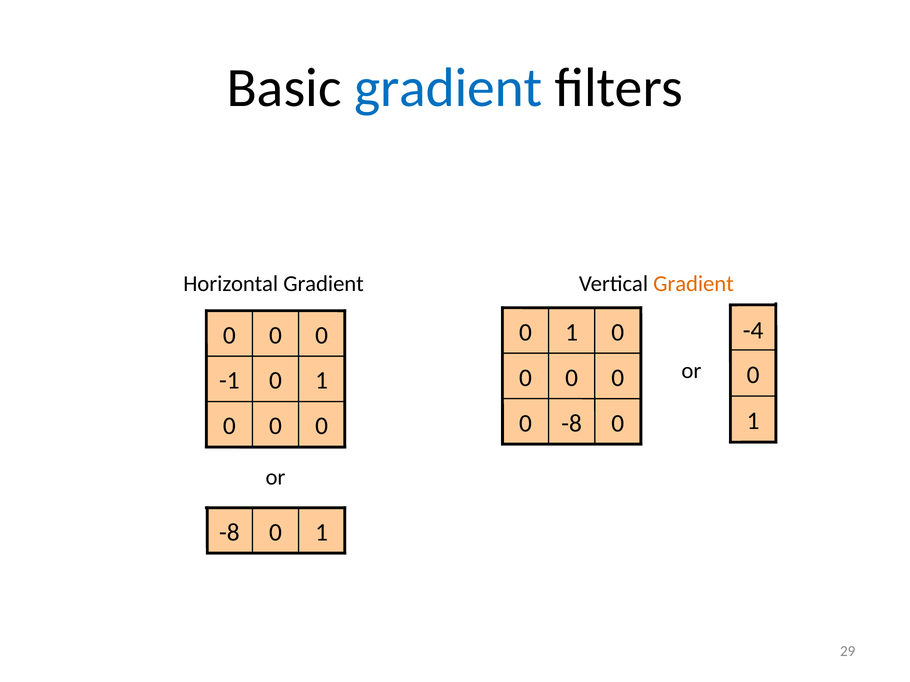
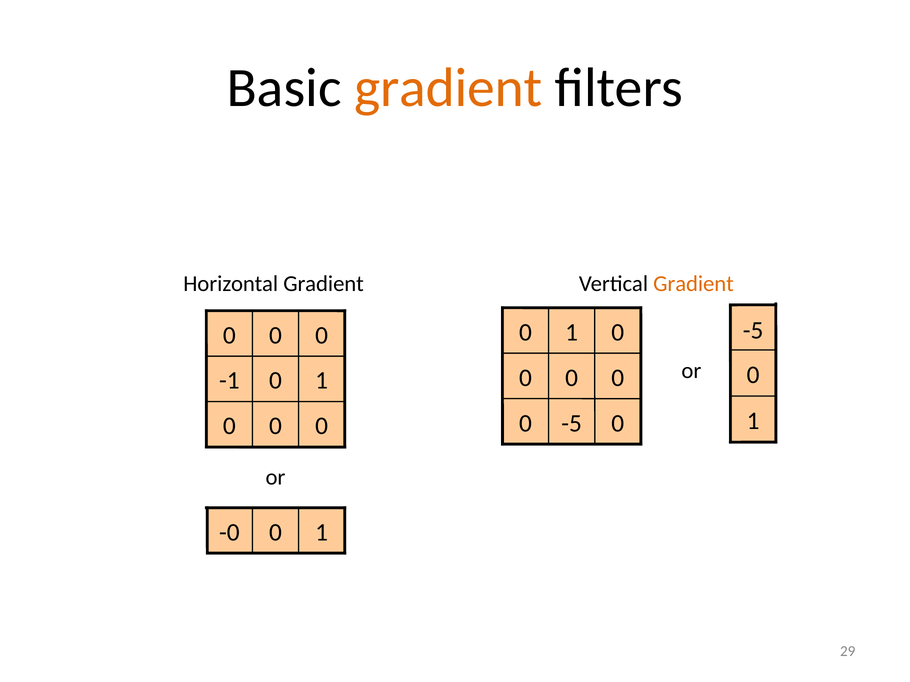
gradient at (448, 88) colour: blue -> orange
-4 at (753, 330): -4 -> -5
-8 at (572, 423): -8 -> -5
-8 at (229, 533): -8 -> -0
